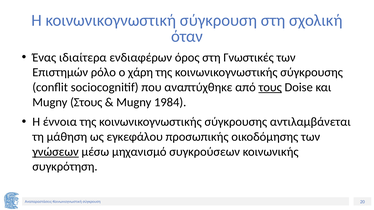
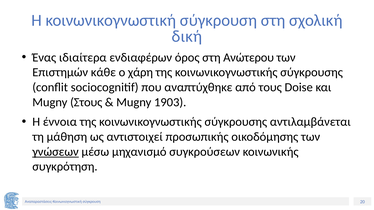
όταν: όταν -> δική
Γνωστικές: Γνωστικές -> Ανώτερου
ρόλο: ρόλο -> κάθε
τους underline: present -> none
1984: 1984 -> 1903
εγκεφάλου: εγκεφάλου -> αντιστοιχεί
